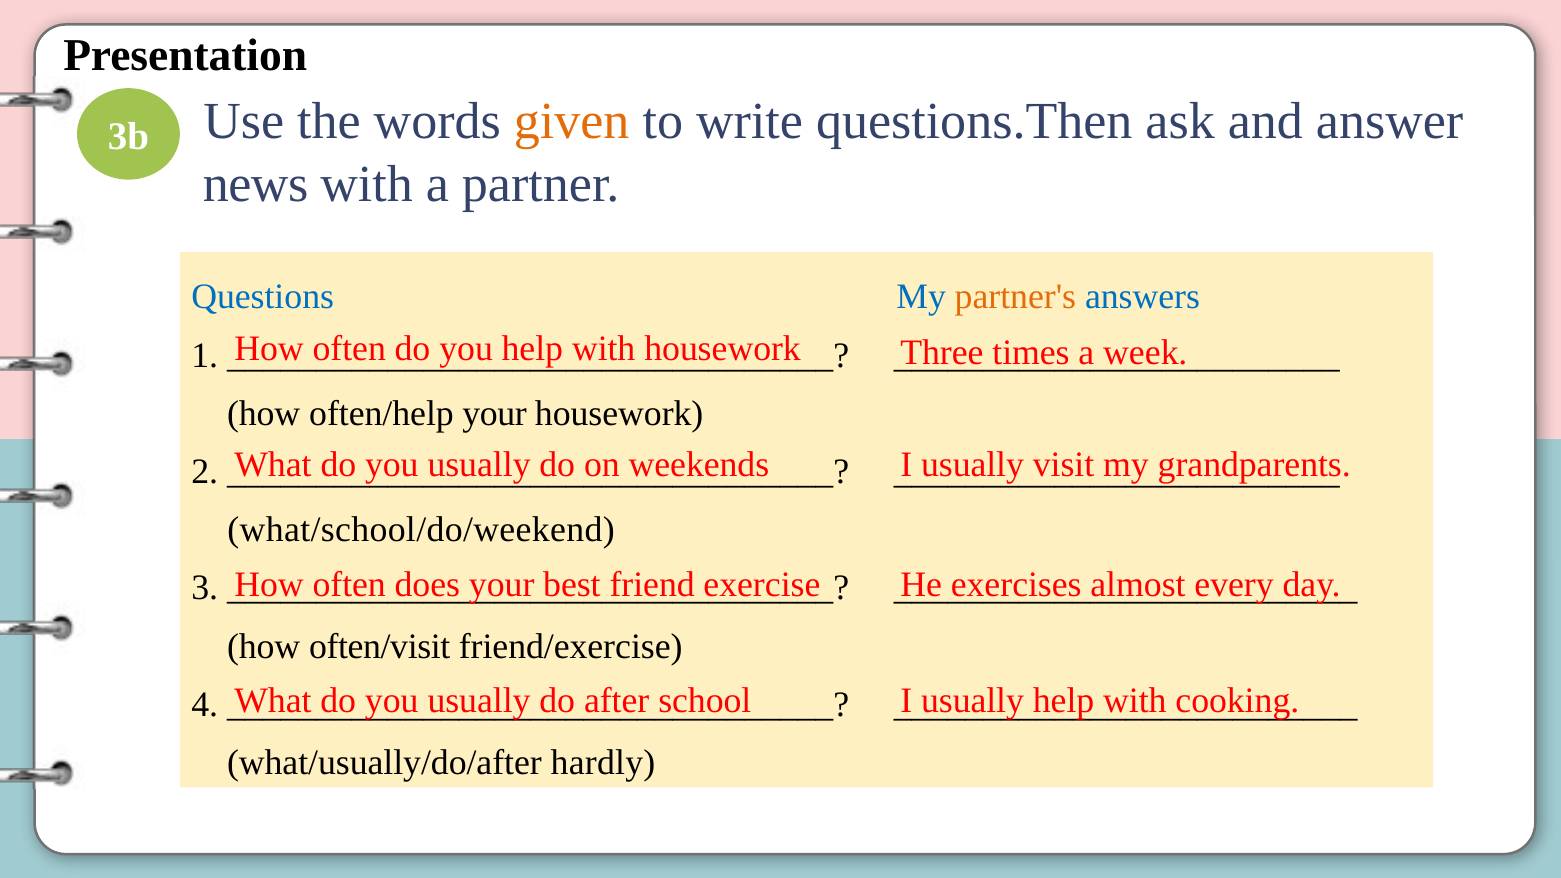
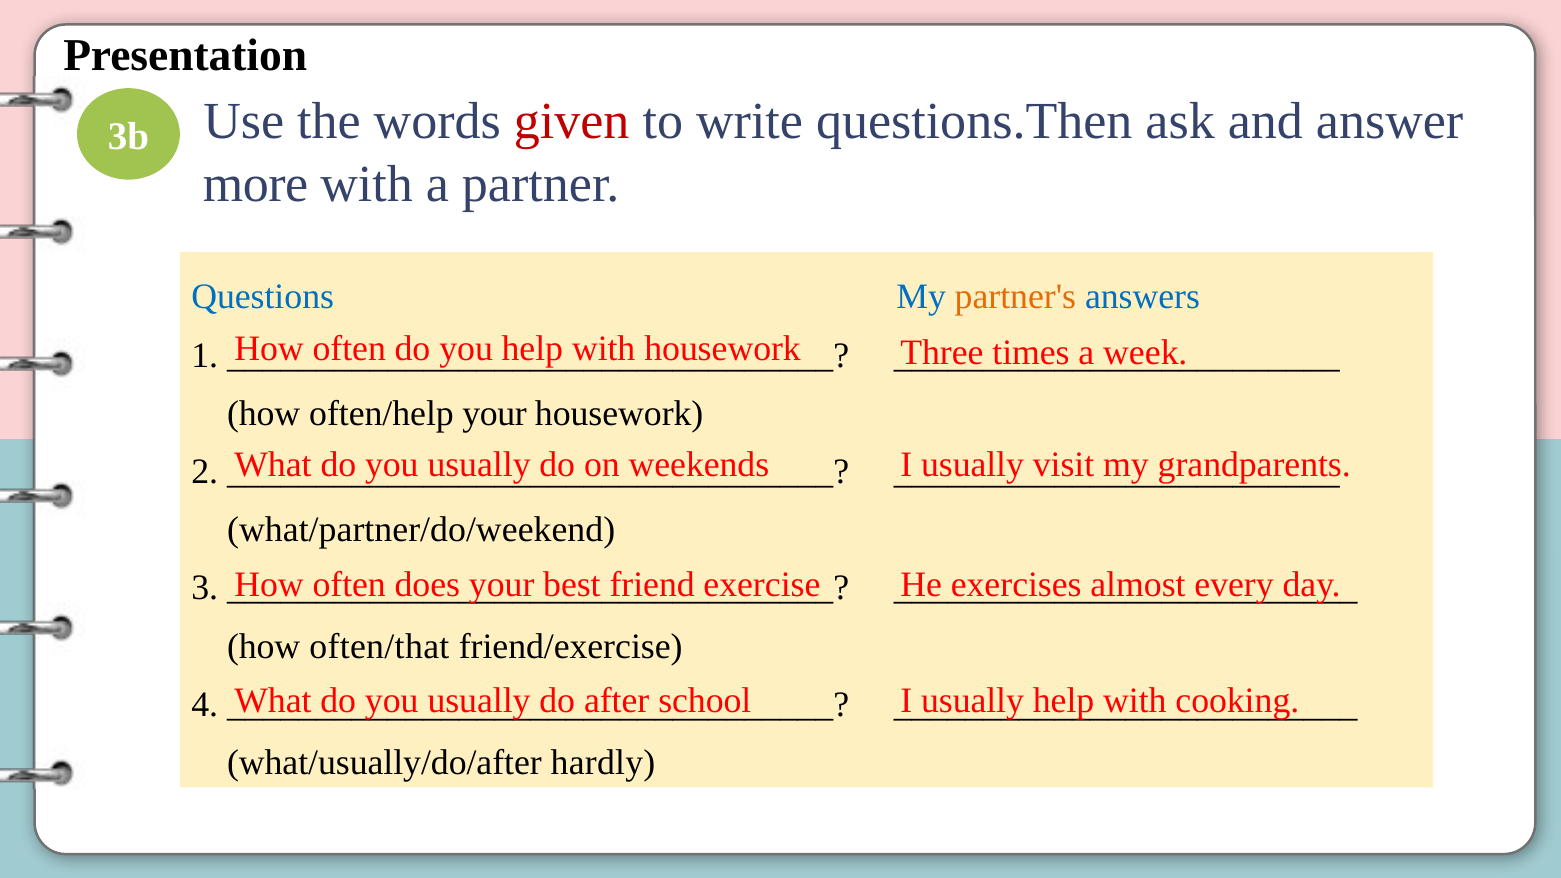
given colour: orange -> red
news: news -> more
what/school/do/weekend: what/school/do/weekend -> what/partner/do/weekend
often/visit: often/visit -> often/that
